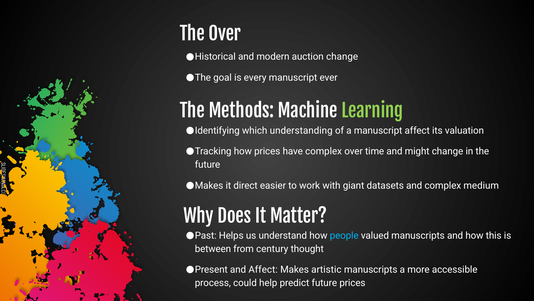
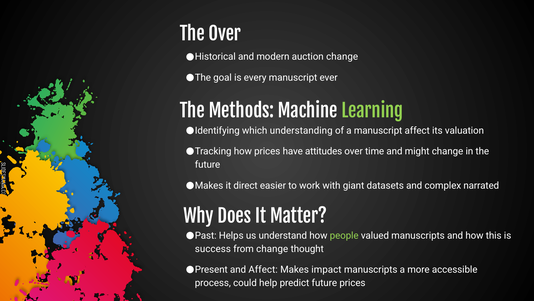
have complex: complex -> attitudes
medium: medium -> narrated
people colour: light blue -> light green
between: between -> success
from century: century -> change
artistic: artistic -> impact
